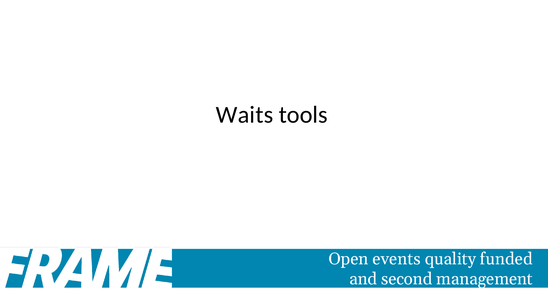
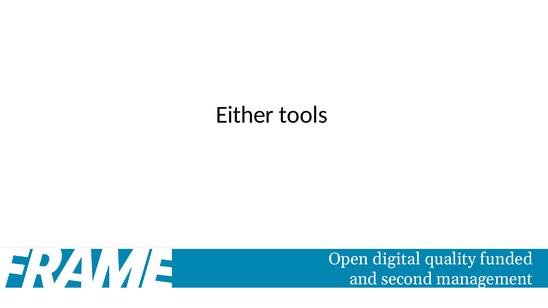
Waits: Waits -> Either
events: events -> digital
